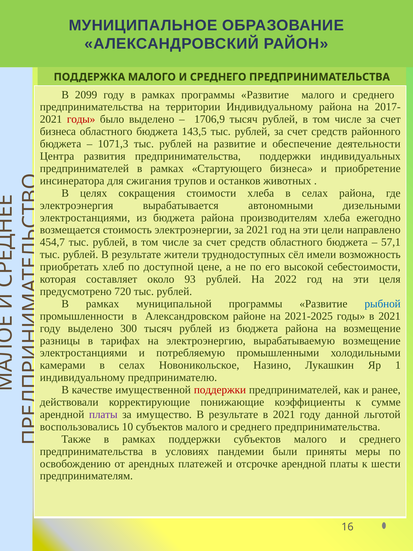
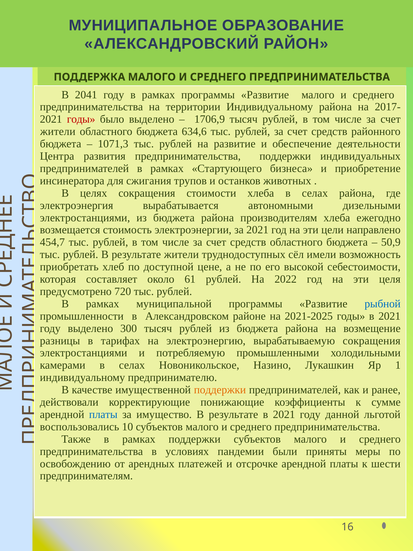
2099: 2099 -> 2041
бизнеса at (58, 132): бизнеса -> жители
143,5: 143,5 -> 634,6
57,1: 57,1 -> 50,9
93: 93 -> 61
вырабатываемую возмещение: возмещение -> сокращения
поддержки at (220, 390) colour: red -> orange
платы at (103, 414) colour: purple -> blue
